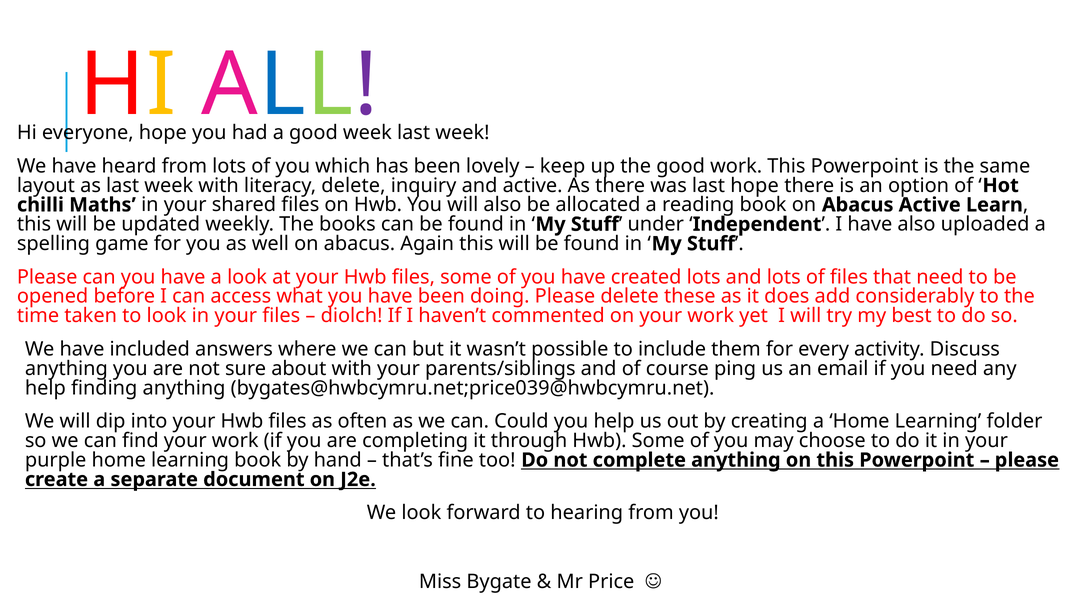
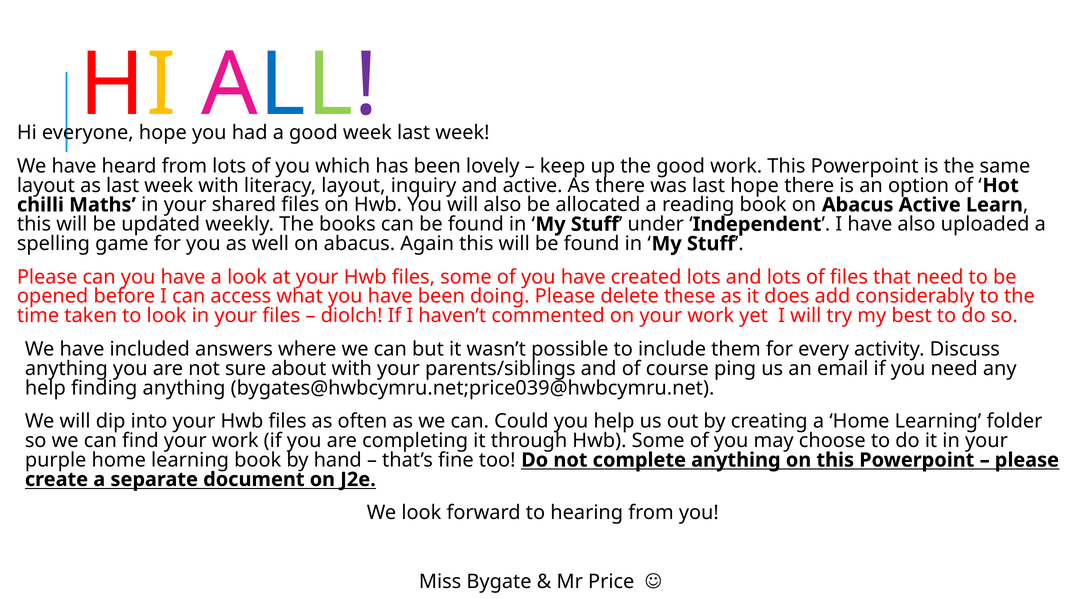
literacy delete: delete -> layout
